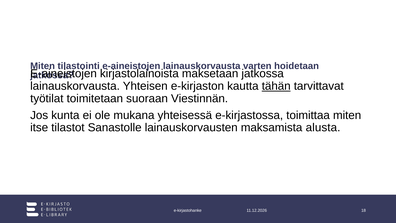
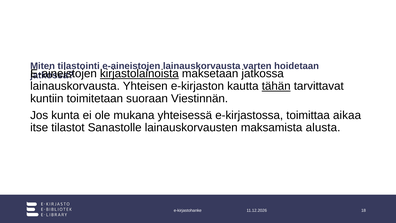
kirjastolainoista underline: none -> present
työtilat: työtilat -> kuntiin
toimittaa miten: miten -> aikaa
